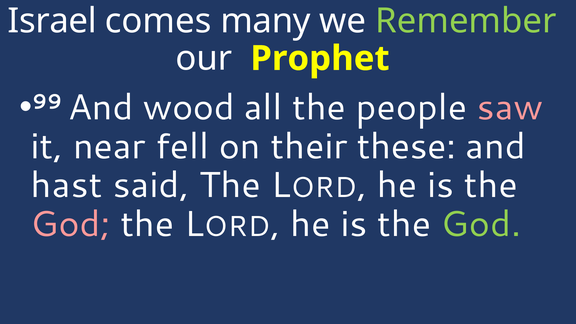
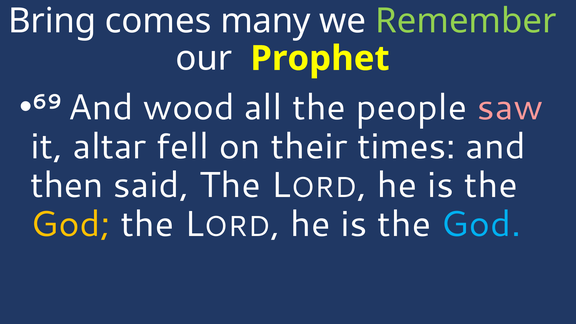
Israel: Israel -> Bring
99: 99 -> 69
near: near -> altar
these: these -> times
hast: hast -> then
God at (70, 224) colour: pink -> yellow
God at (481, 224) colour: light green -> light blue
